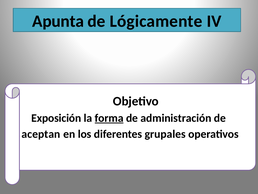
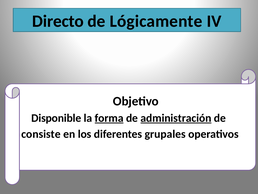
Apunta: Apunta -> Directo
Exposición: Exposición -> Disponible
administración underline: none -> present
aceptan: aceptan -> consiste
